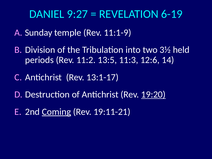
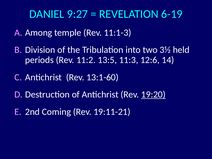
Sunday: Sunday -> Among
11:1-9: 11:1-9 -> 11:1-3
13:1-17: 13:1-17 -> 13:1-60
Coming underline: present -> none
